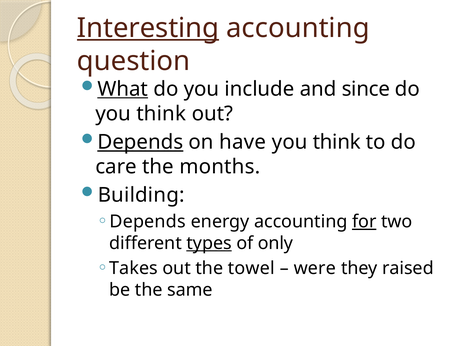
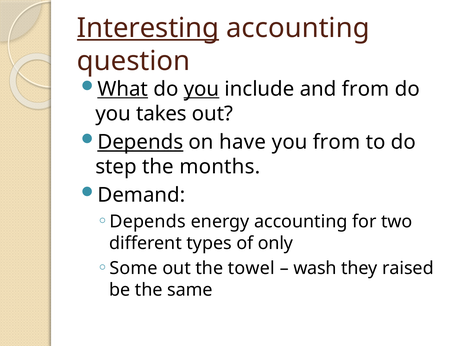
you at (201, 89) underline: none -> present
and since: since -> from
think at (161, 114): think -> takes
think at (337, 142): think -> from
care: care -> step
Building: Building -> Demand
for underline: present -> none
types underline: present -> none
Takes: Takes -> Some
were: were -> wash
